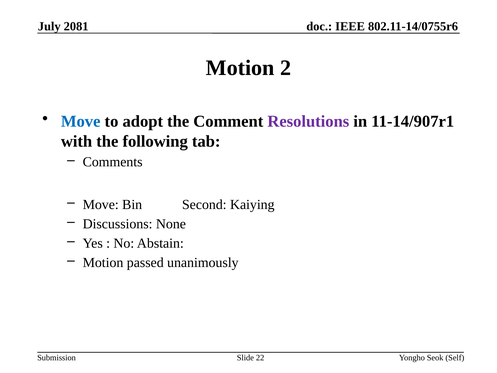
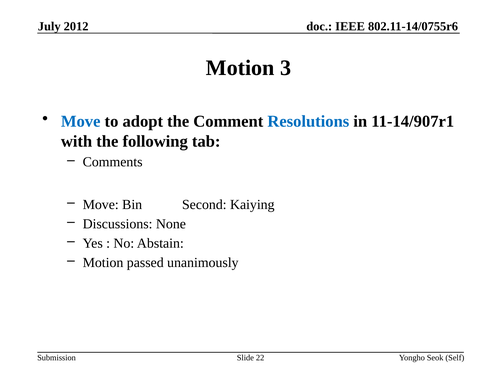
2081: 2081 -> 2012
2: 2 -> 3
Resolutions colour: purple -> blue
